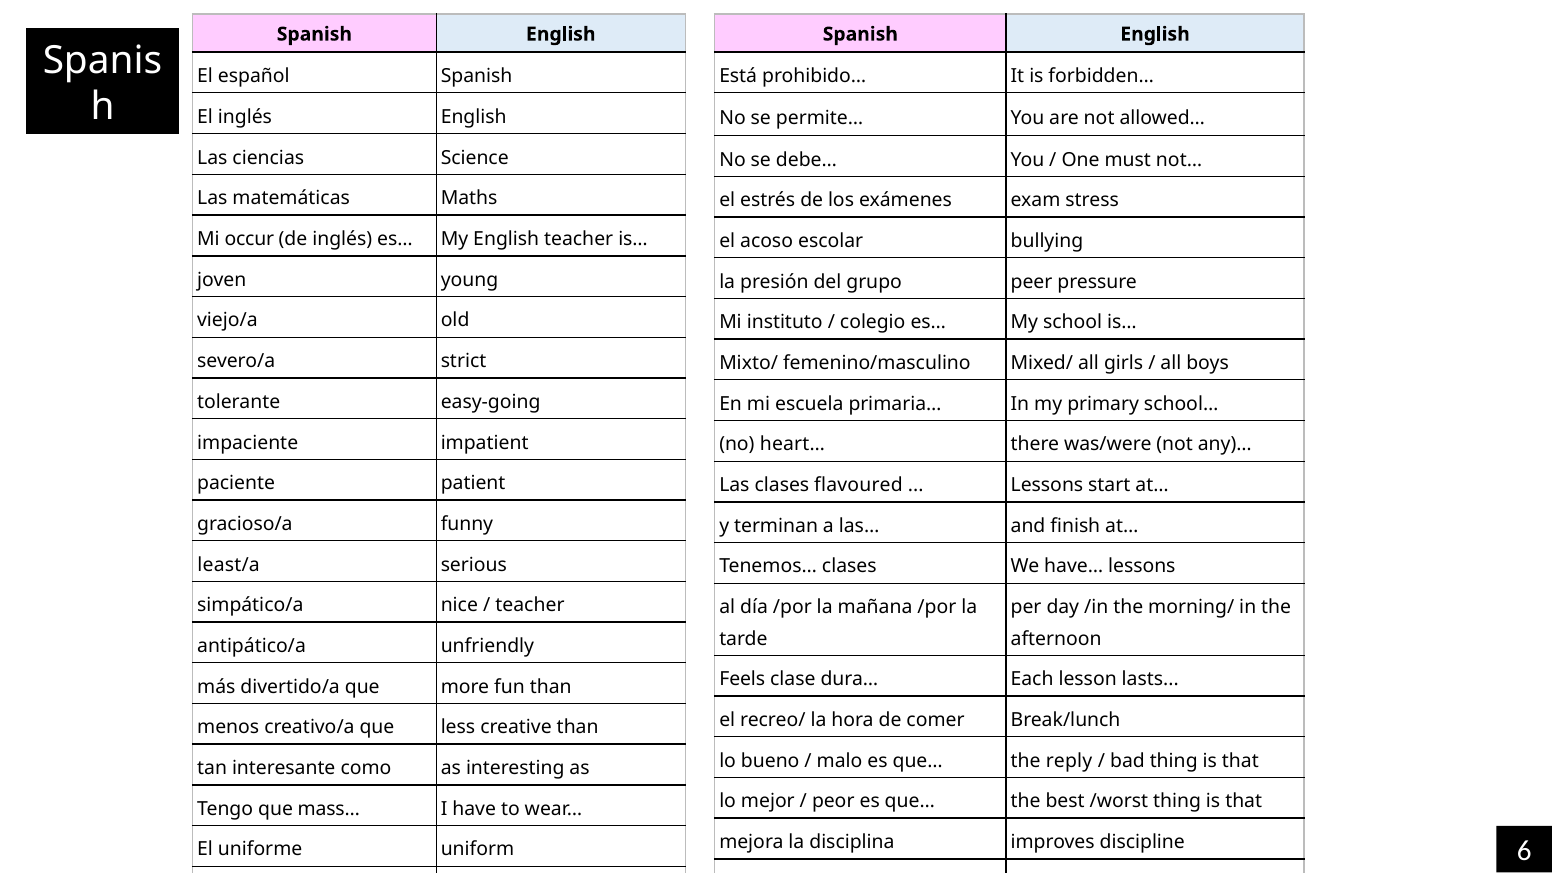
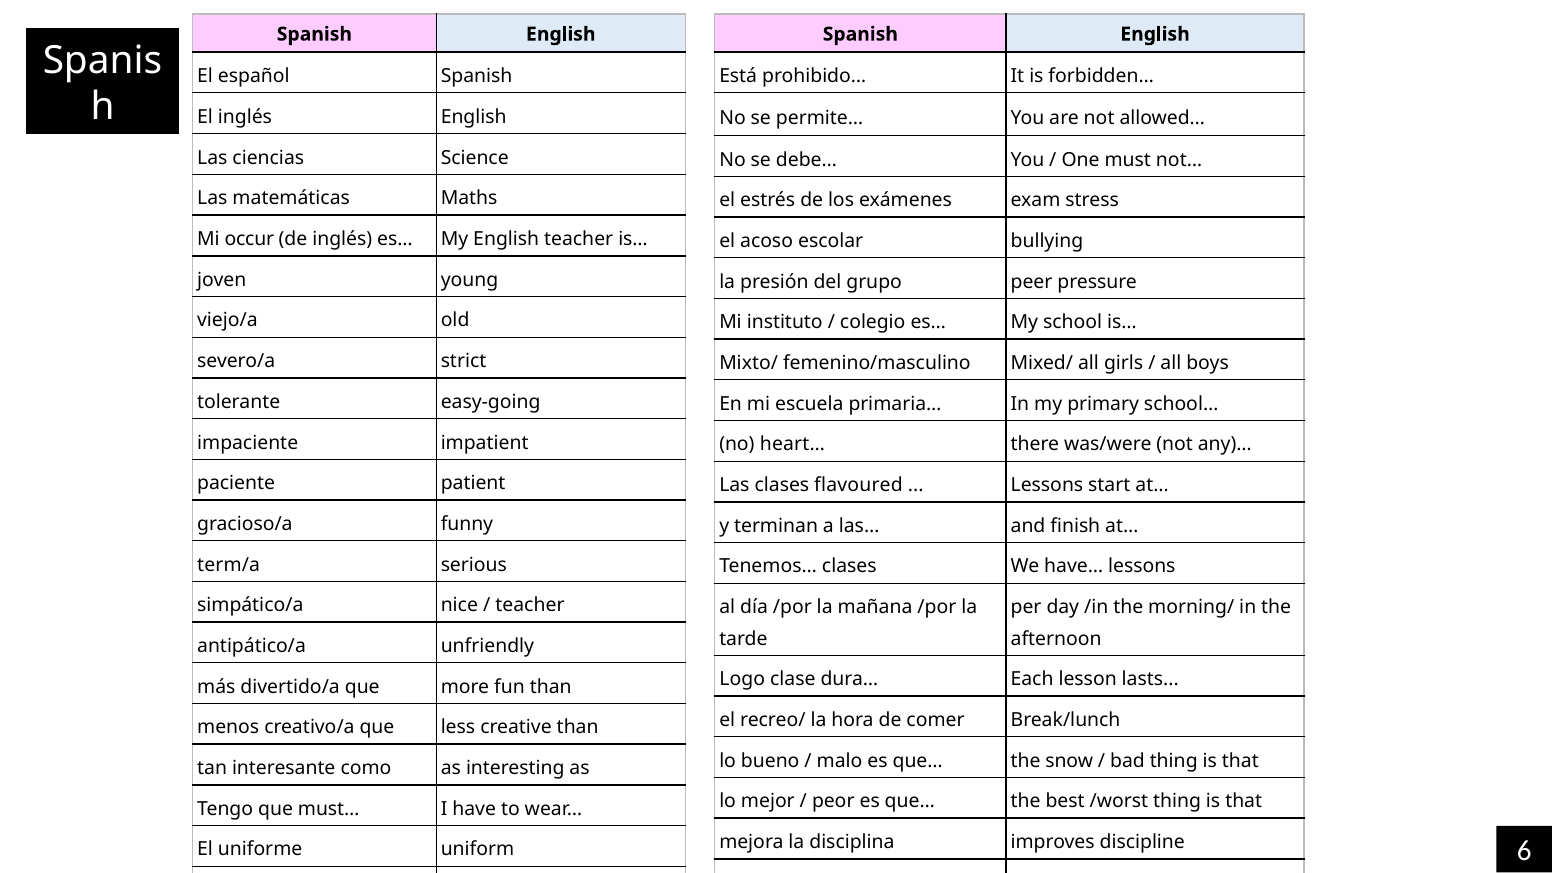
least/a: least/a -> term/a
Feels: Feels -> Logo
reply: reply -> snow
mass…: mass… -> must…
